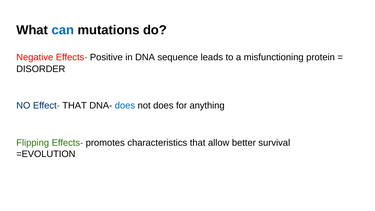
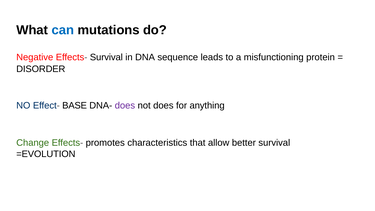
Effects- Positive: Positive -> Survival
Effect- THAT: THAT -> BASE
does at (125, 106) colour: blue -> purple
Flipping: Flipping -> Change
